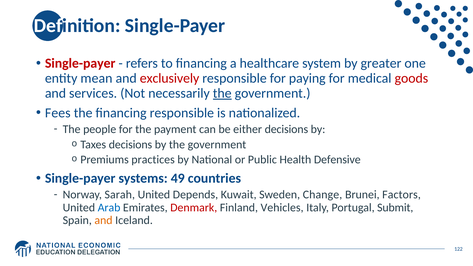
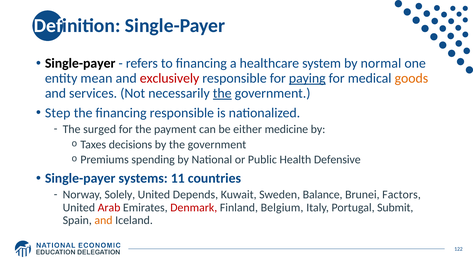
Single-payer at (80, 63) colour: red -> black
greater: greater -> normal
paying underline: none -> present
goods colour: red -> orange
Fees: Fees -> Step
people: people -> surged
either decisions: decisions -> medicine
practices: practices -> spending
49: 49 -> 11
Sarah: Sarah -> Solely
Change: Change -> Balance
Arab colour: blue -> red
Vehicles: Vehicles -> Belgium
